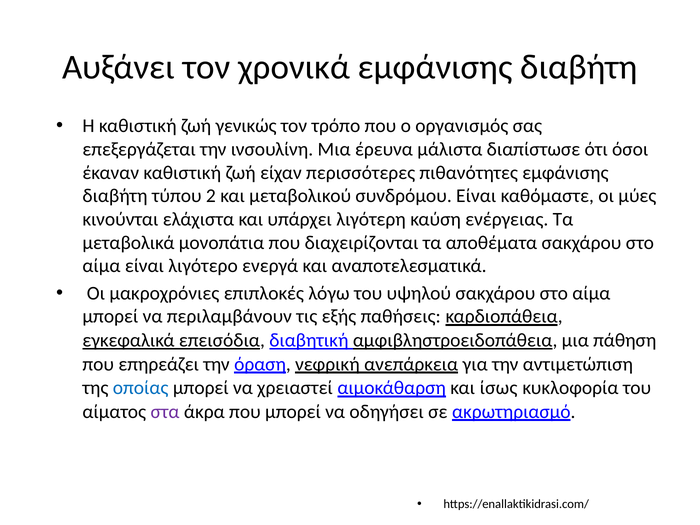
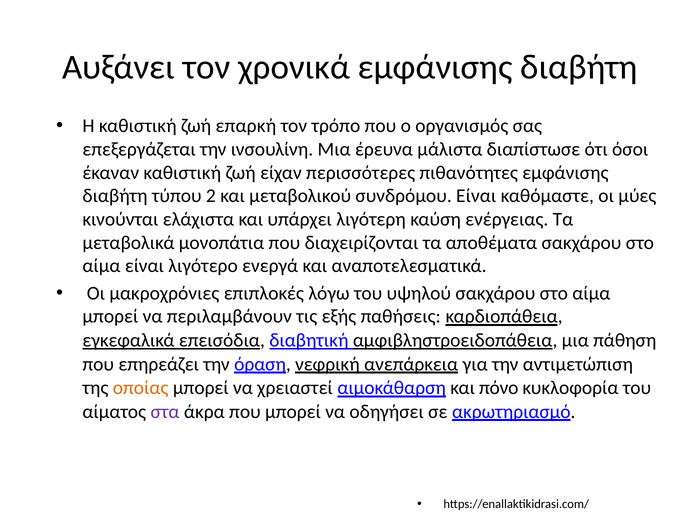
γενικώς: γενικώς -> επαρκή
οποίας colour: blue -> orange
ίσως: ίσως -> πόνο
